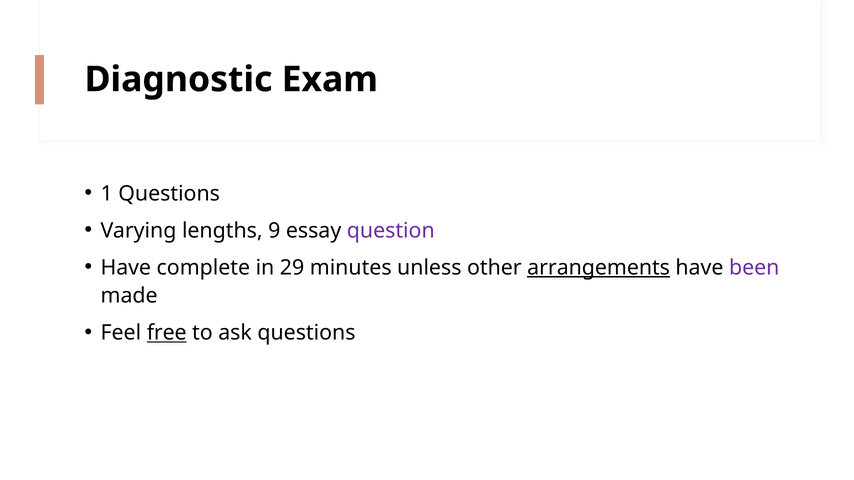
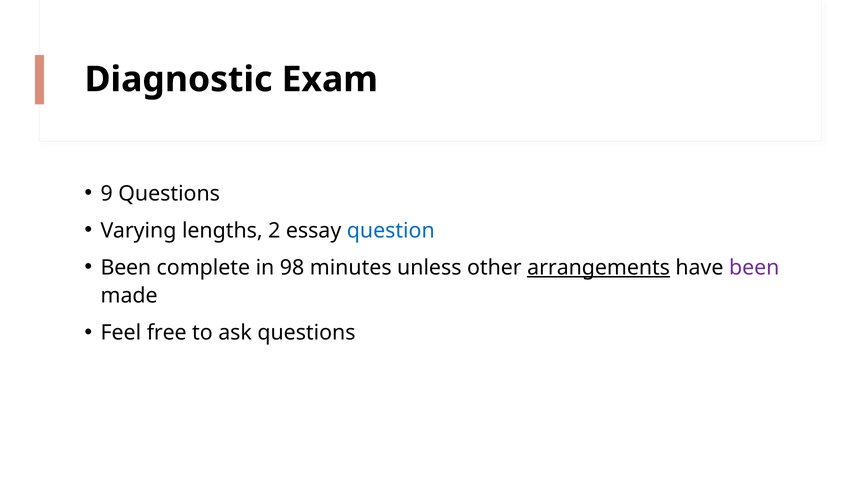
1: 1 -> 9
9: 9 -> 2
question colour: purple -> blue
Have at (126, 268): Have -> Been
29: 29 -> 98
free underline: present -> none
